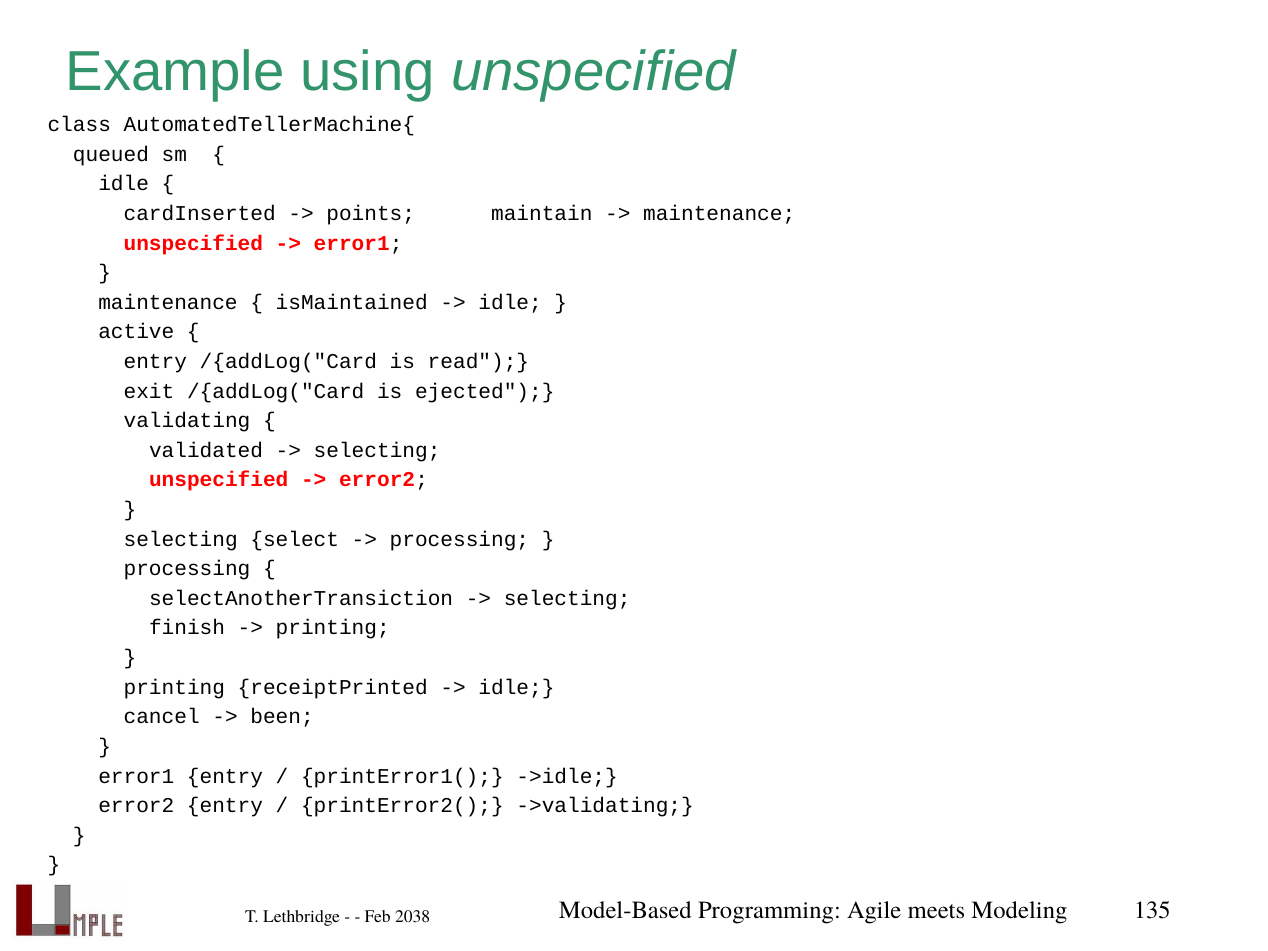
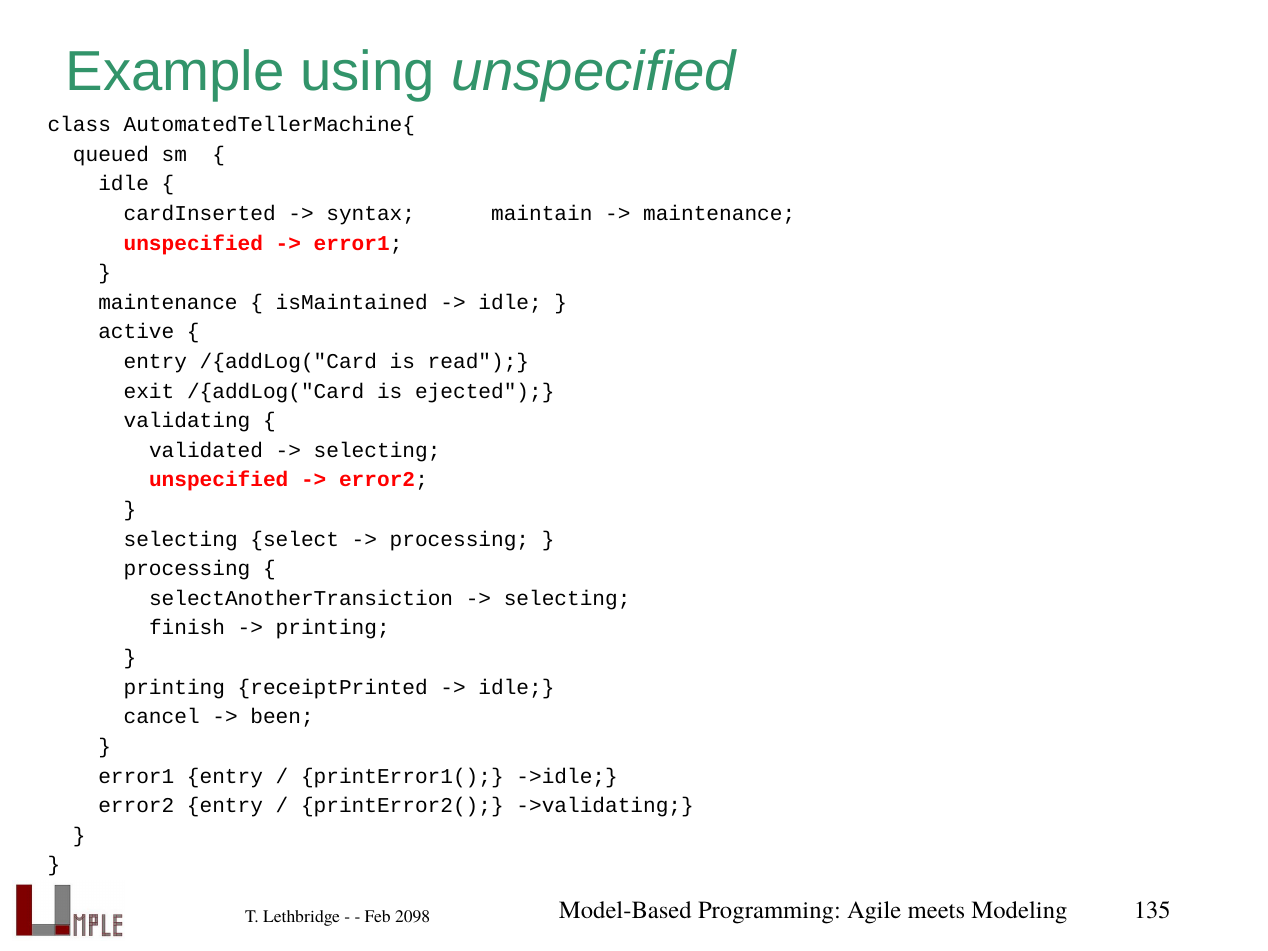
points: points -> syntax
2038: 2038 -> 2098
